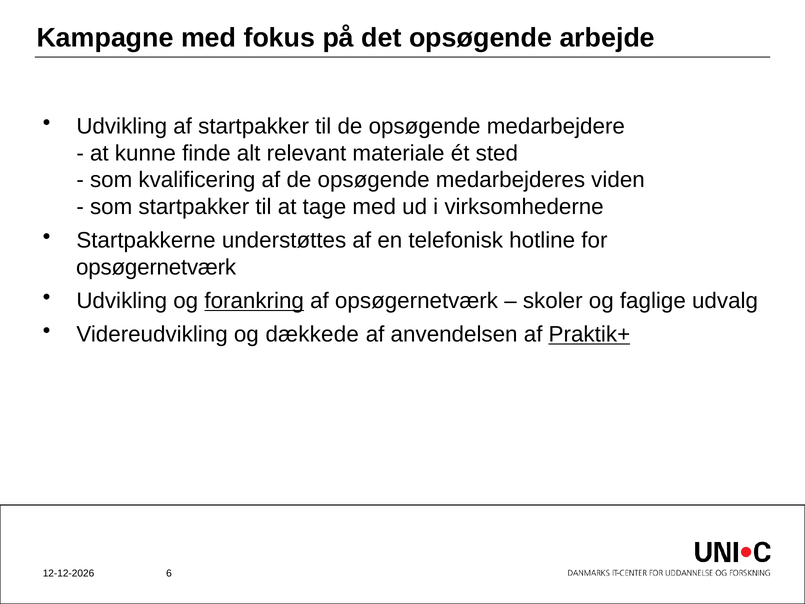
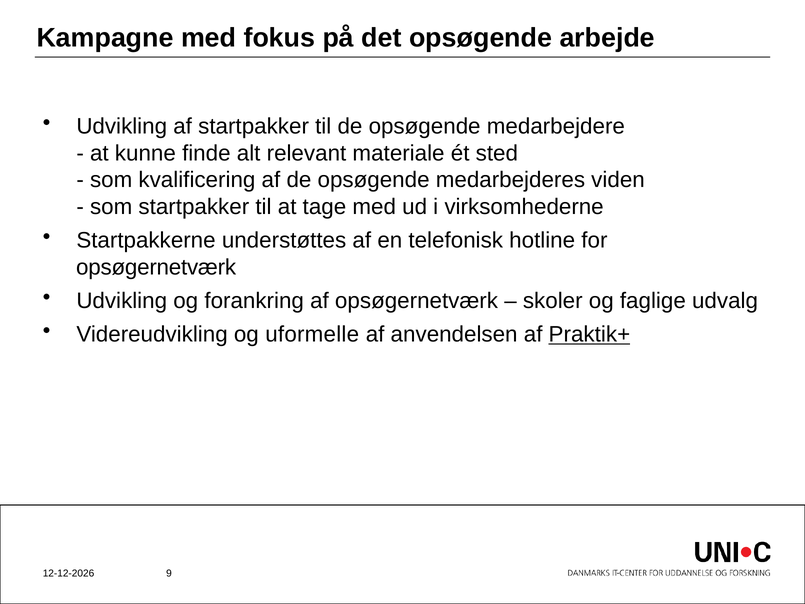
forankring underline: present -> none
dækkede: dækkede -> uformelle
6: 6 -> 9
